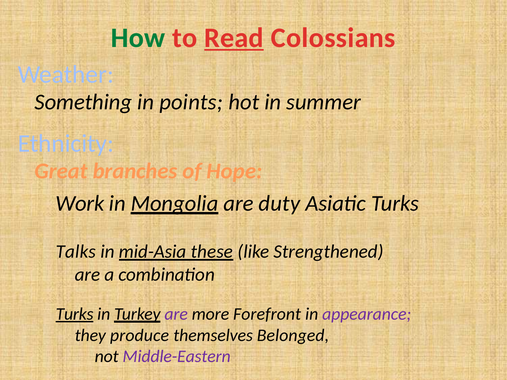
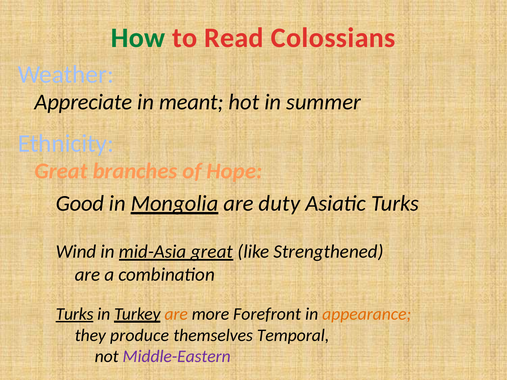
Read underline: present -> none
Something: Something -> Appreciate
points: points -> meant
Work: Work -> Good
Talks: Talks -> Wind
mid-Asia these: these -> great
are at (176, 314) colour: purple -> orange
appearance colour: purple -> orange
Belonged: Belonged -> Temporal
